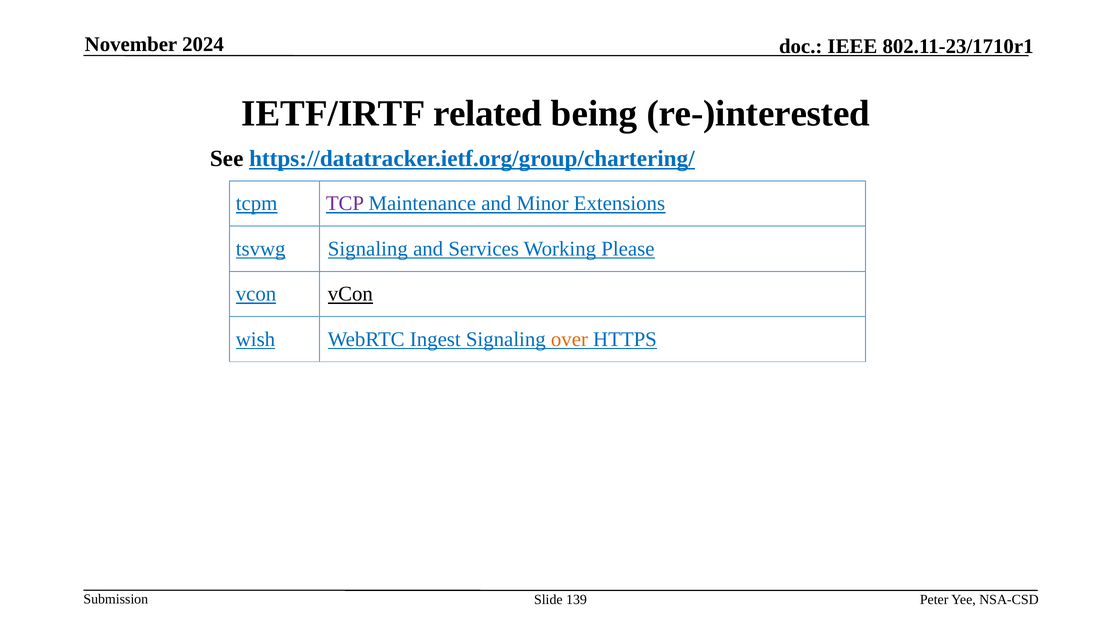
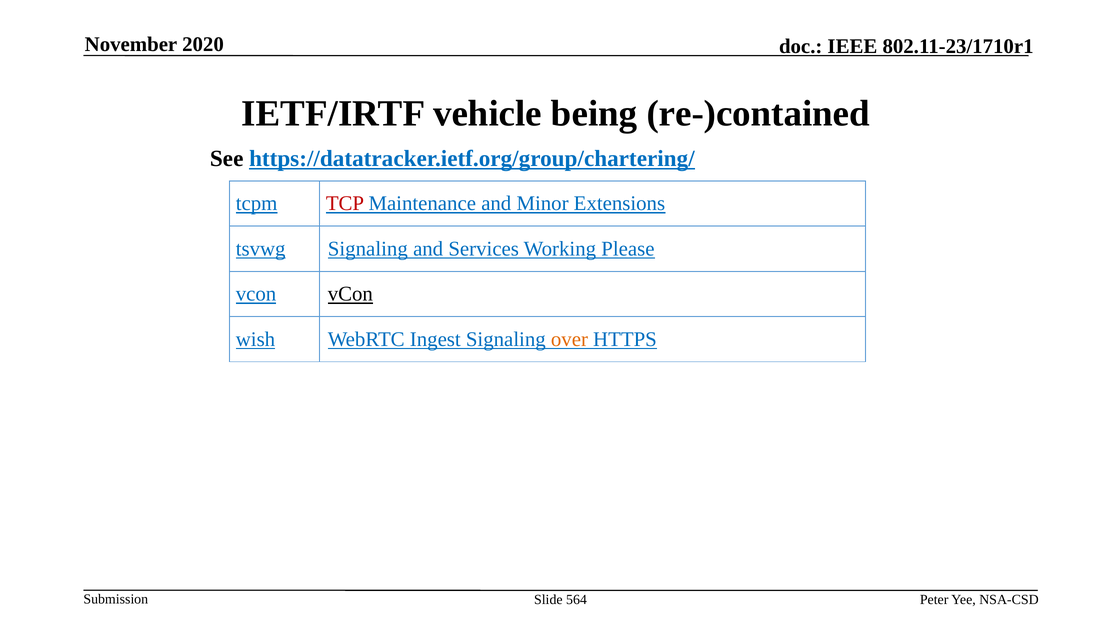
2024: 2024 -> 2020
related: related -> vehicle
re-)interested: re-)interested -> re-)contained
TCP colour: purple -> red
139: 139 -> 564
